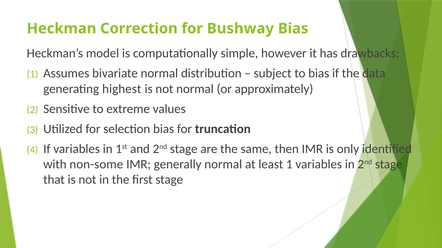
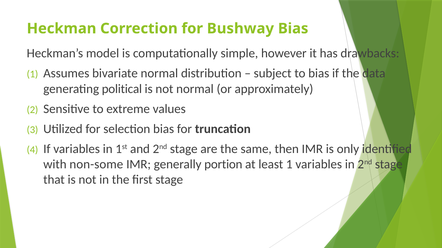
highest: highest -> political
generally normal: normal -> portion
